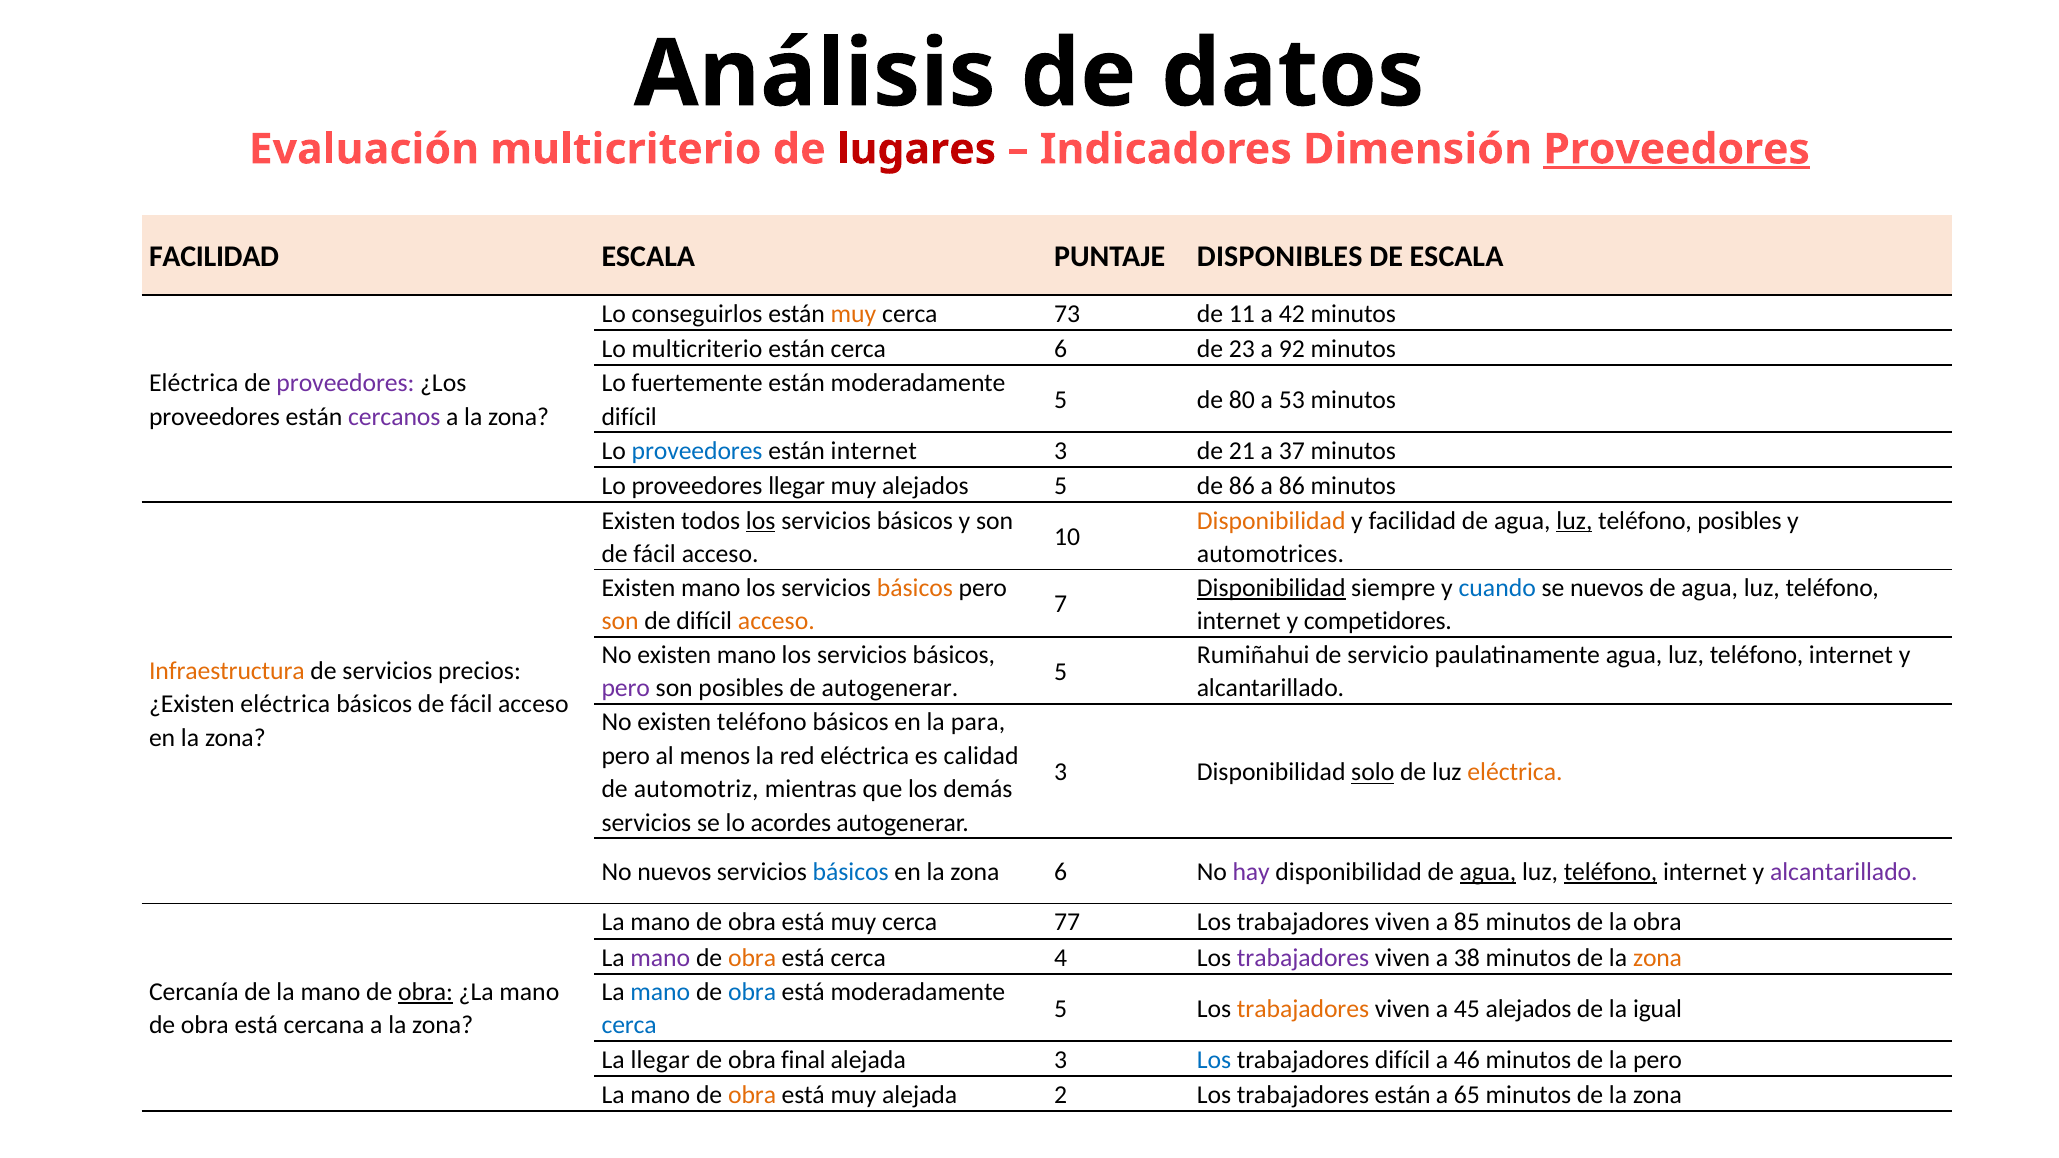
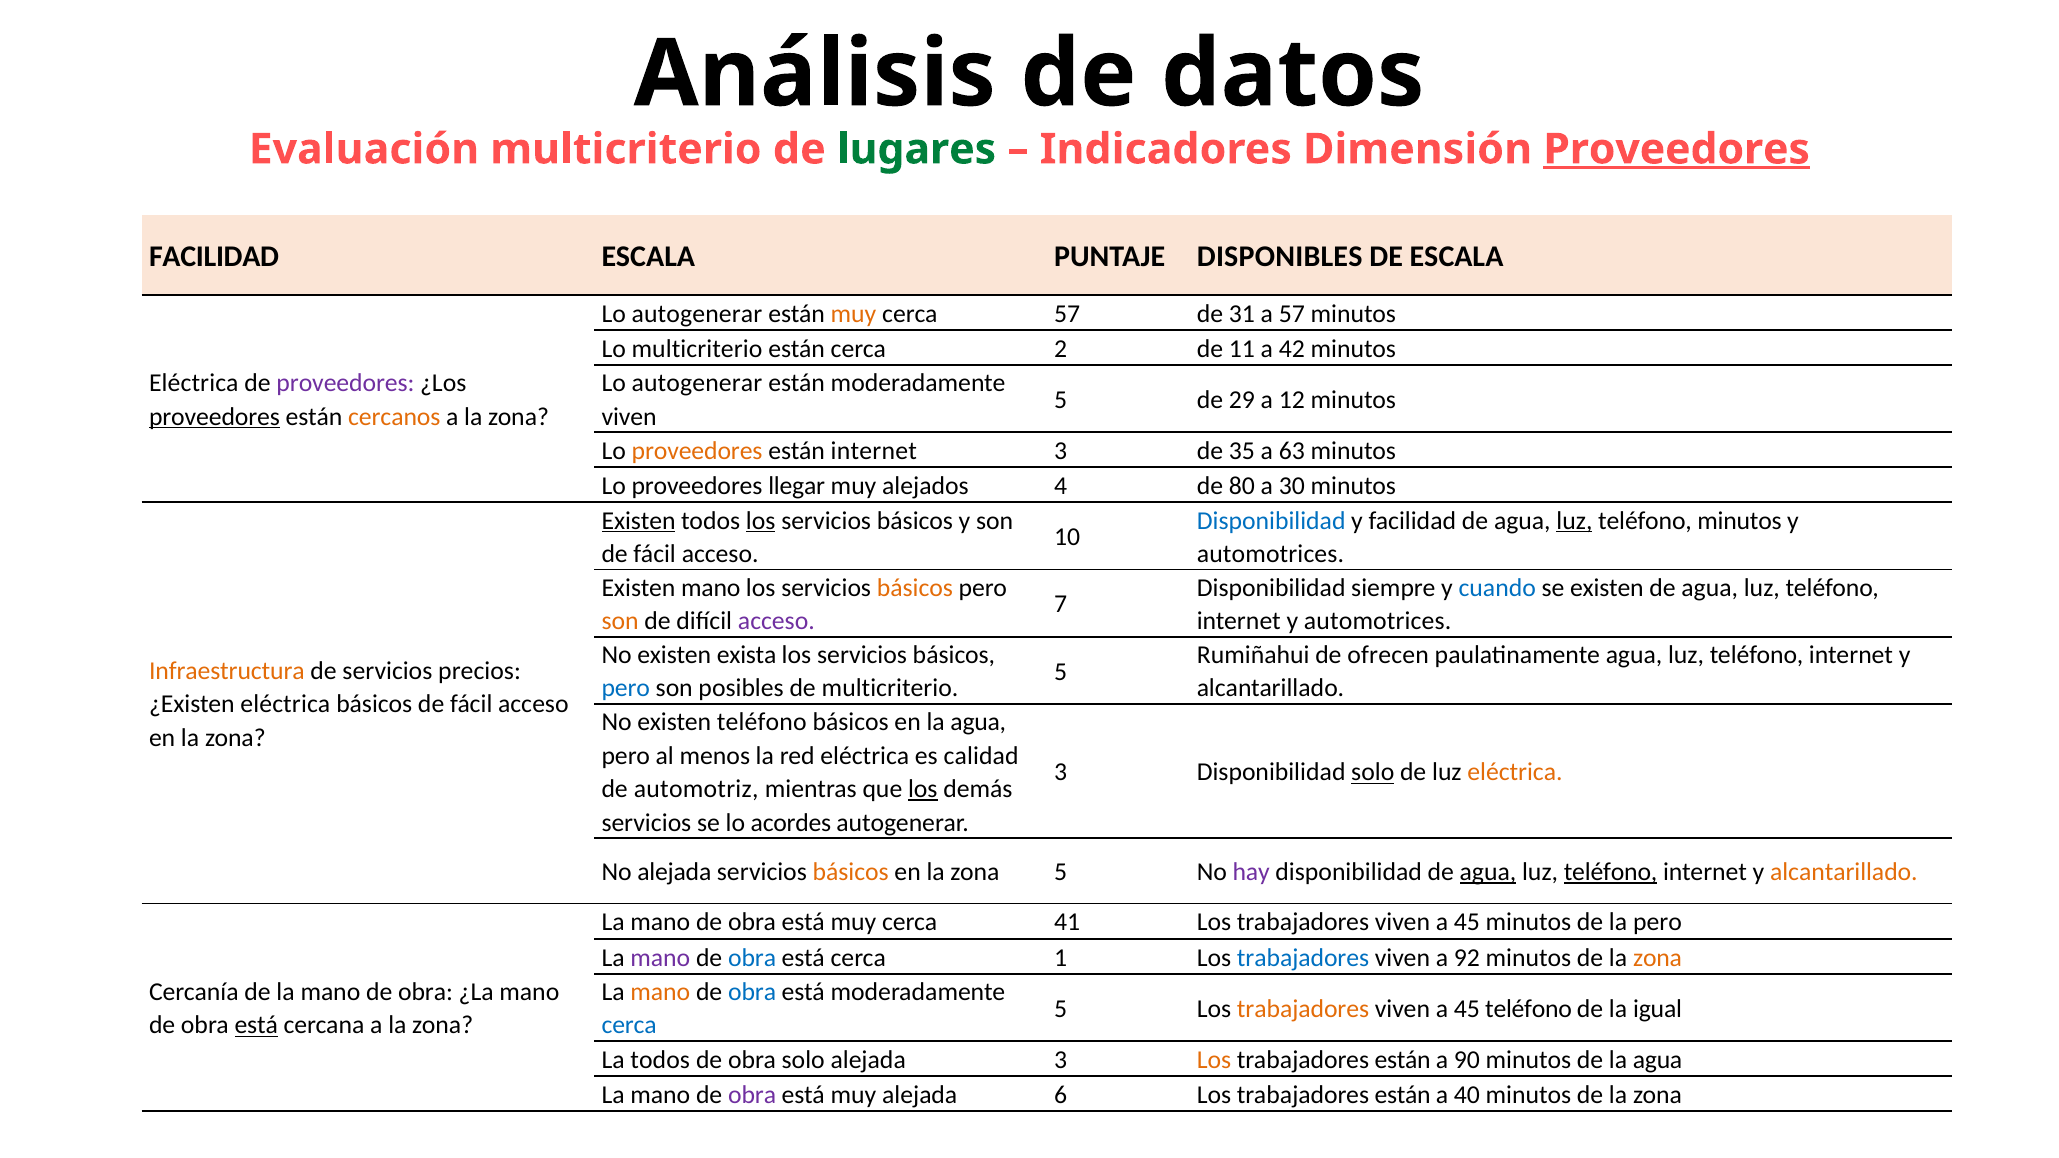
lugares colour: red -> green
conseguirlos at (697, 314): conseguirlos -> autogenerar
cerca 73: 73 -> 57
11: 11 -> 31
a 42: 42 -> 57
cerca 6: 6 -> 2
23: 23 -> 11
92: 92 -> 42
fuertemente at (697, 383): fuertemente -> autogenerar
80: 80 -> 29
53: 53 -> 12
proveedores at (214, 417) underline: none -> present
cercanos colour: purple -> orange
difícil at (629, 417): difícil -> viven
proveedores at (697, 451) colour: blue -> orange
21: 21 -> 35
37: 37 -> 63
alejados 5: 5 -> 4
de 86: 86 -> 80
a 86: 86 -> 30
Existen at (639, 521) underline: none -> present
Disponibilidad at (1271, 521) colour: orange -> blue
teléfono posibles: posibles -> minutos
Disponibilidad at (1271, 588) underline: present -> none
se nuevos: nuevos -> existen
acceso at (776, 621) colour: orange -> purple
internet y competidores: competidores -> automotrices
No existen mano: mano -> exista
servicio: servicio -> ofrecen
pero at (626, 689) colour: purple -> blue
de autogenerar: autogenerar -> multicriterio
en la para: para -> agua
los at (923, 789) underline: none -> present
No nuevos: nuevos -> alejada
básicos at (851, 872) colour: blue -> orange
zona 6: 6 -> 5
alcantarillado at (1844, 872) colour: purple -> orange
77: 77 -> 41
85 at (1467, 923): 85 -> 45
la obra: obra -> pero
obra at (752, 958) colour: orange -> blue
4: 4 -> 1
trabajadores at (1303, 958) colour: purple -> blue
38: 38 -> 92
obra at (426, 992) underline: present -> none
mano at (660, 992) colour: blue -> orange
45 alejados: alejados -> teléfono
está at (256, 1026) underline: none -> present
La llegar: llegar -> todos
obra final: final -> solo
Los at (1214, 1060) colour: blue -> orange
difícil at (1403, 1060): difícil -> están
46: 46 -> 90
de la pero: pero -> agua
obra at (752, 1095) colour: orange -> purple
2: 2 -> 6
65: 65 -> 40
